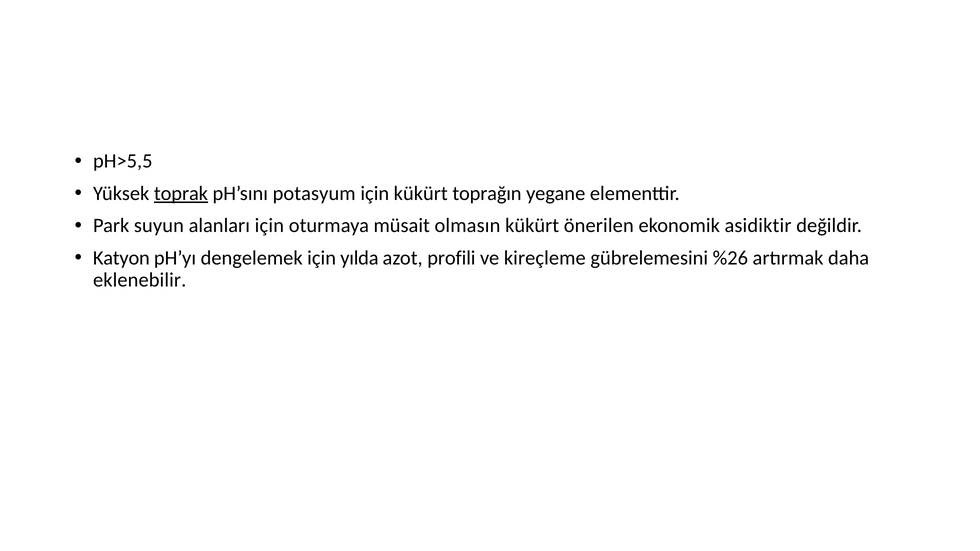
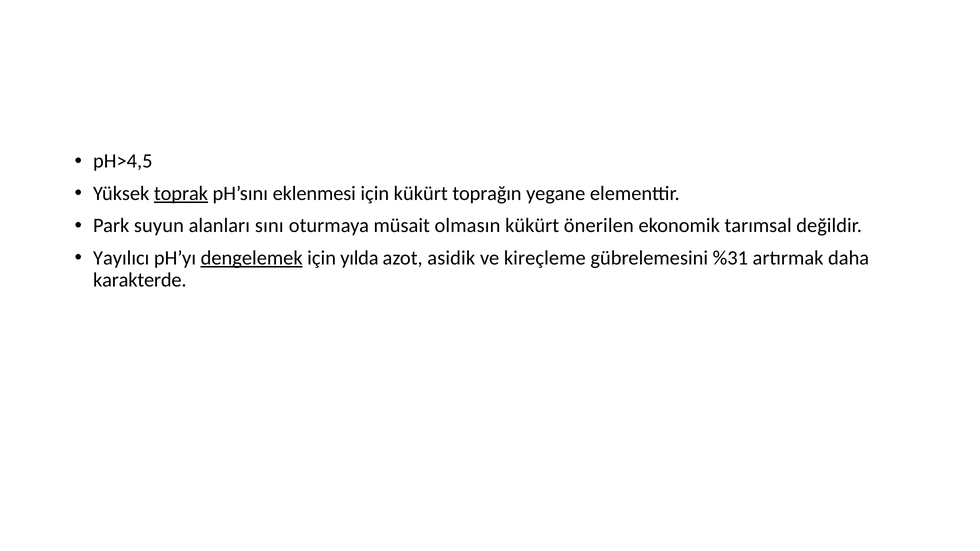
pH>5,5: pH>5,5 -> pH>4,5
potasyum: potasyum -> eklenmesi
alanları için: için -> sını
asidiktir: asidiktir -> tarımsal
Katyon: Katyon -> Yayılıcı
dengelemek underline: none -> present
profili: profili -> asidik
%26: %26 -> %31
eklenebilir: eklenebilir -> karakterde
